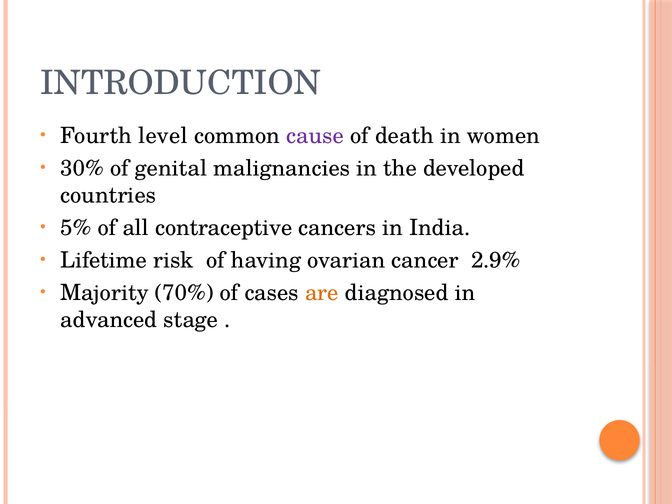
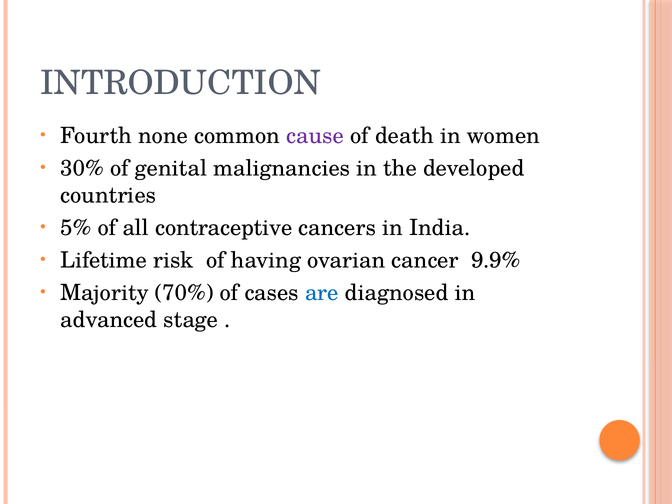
level: level -> none
2.9%: 2.9% -> 9.9%
are colour: orange -> blue
